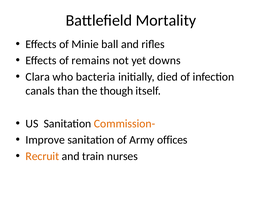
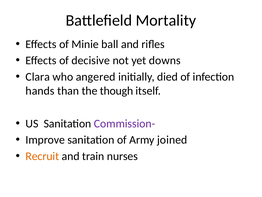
remains: remains -> decisive
bacteria: bacteria -> angered
canals: canals -> hands
Commission- colour: orange -> purple
offices: offices -> joined
